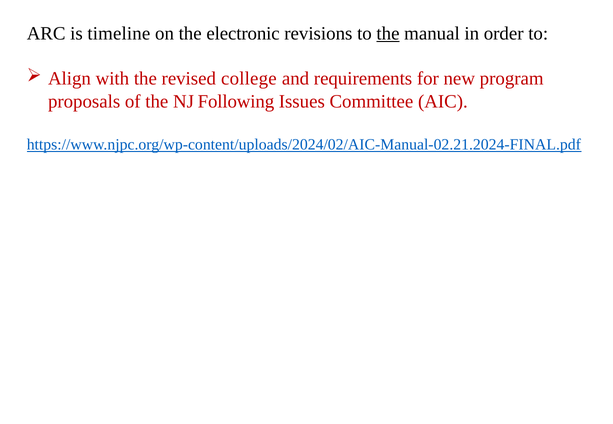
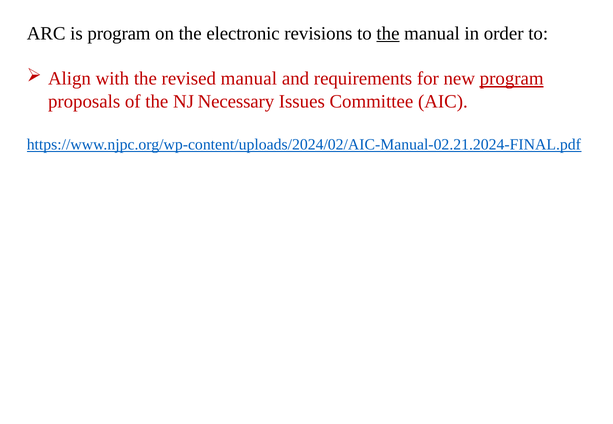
is timeline: timeline -> program
revised college: college -> manual
program at (512, 79) underline: none -> present
Following: Following -> Necessary
